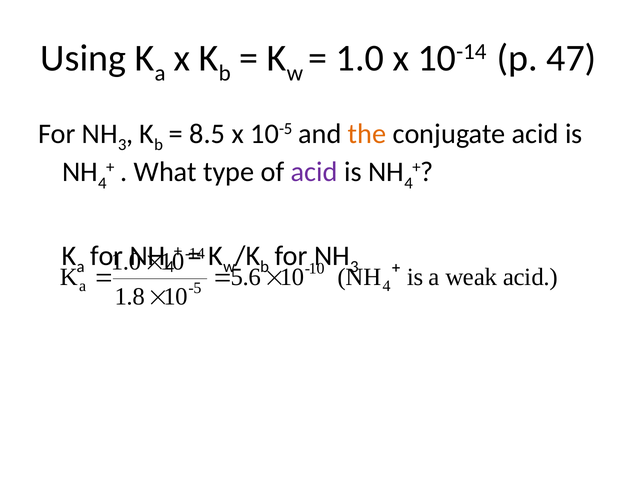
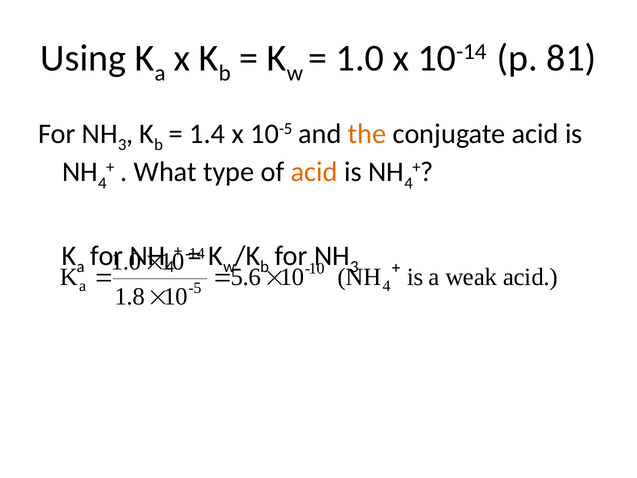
47: 47 -> 81
8.5: 8.5 -> 1.4
acid at (314, 172) colour: purple -> orange
